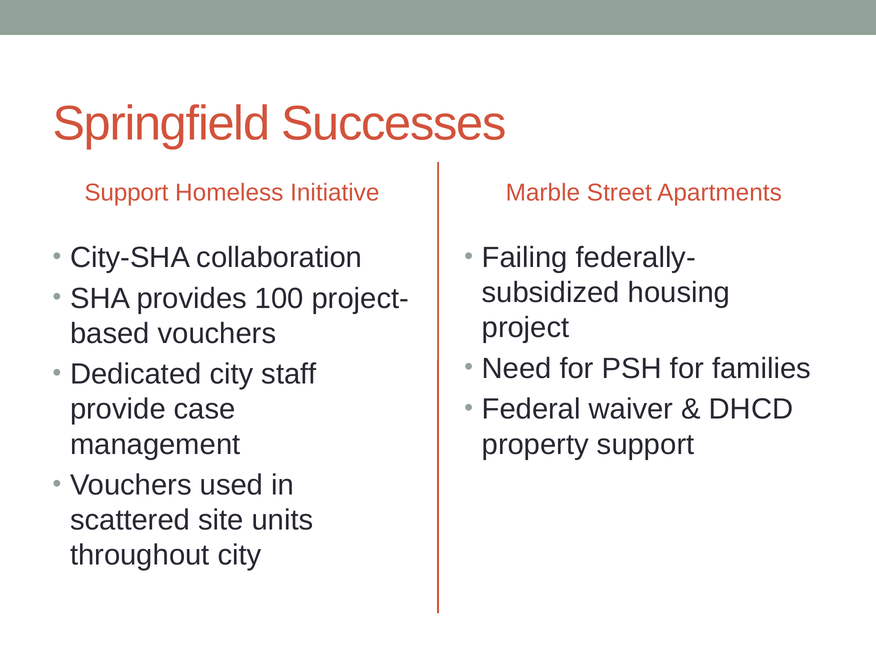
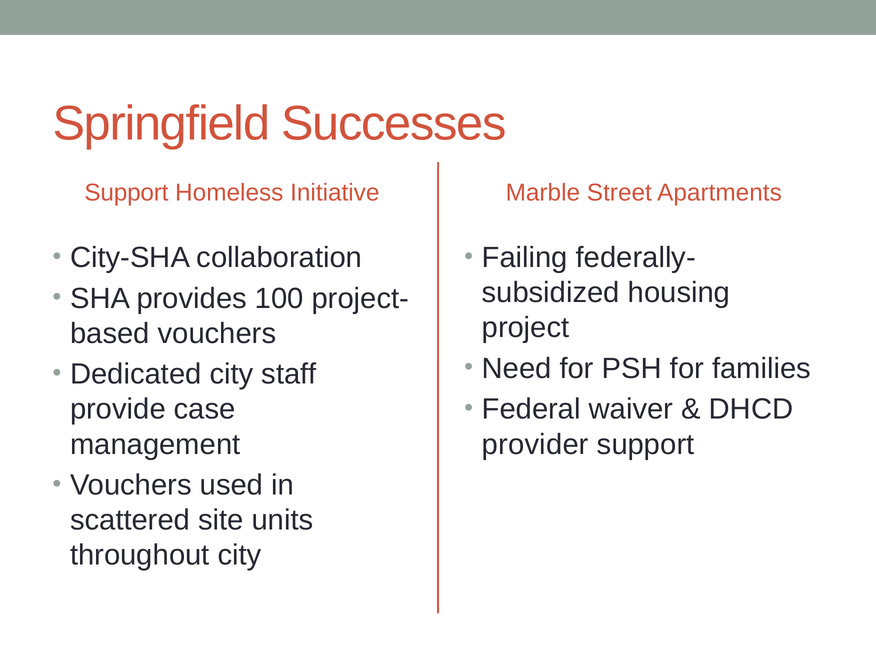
property: property -> provider
